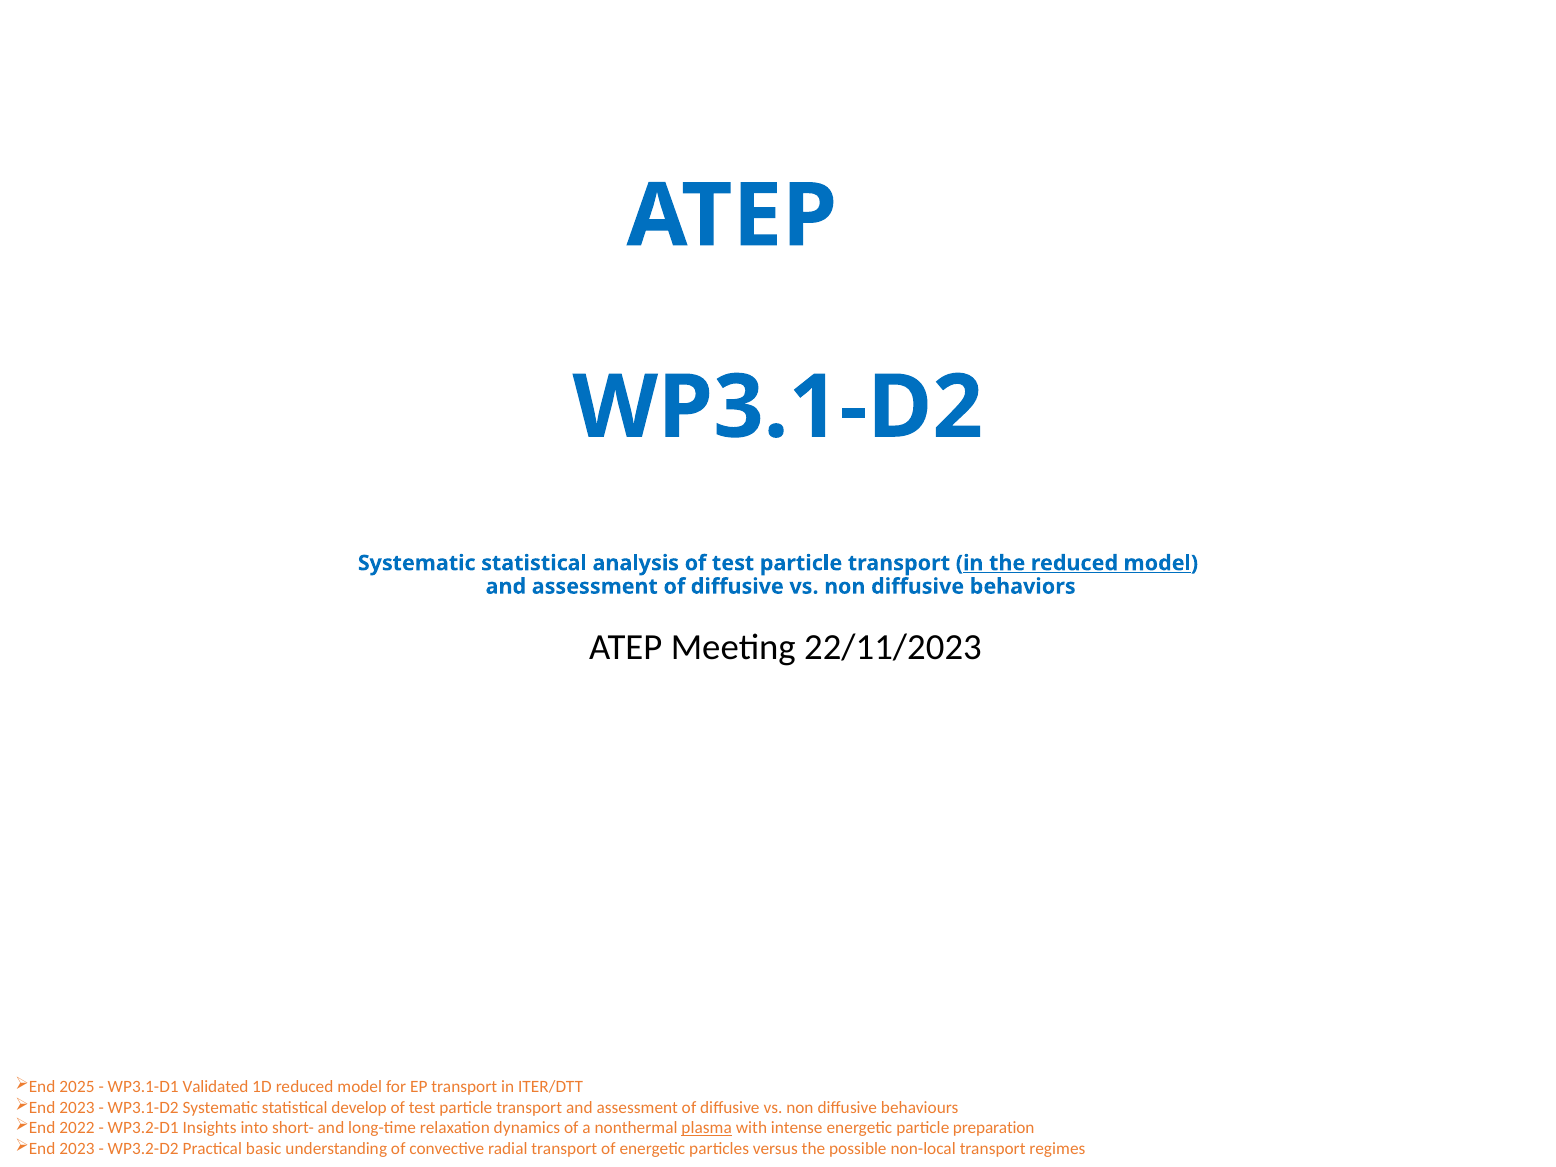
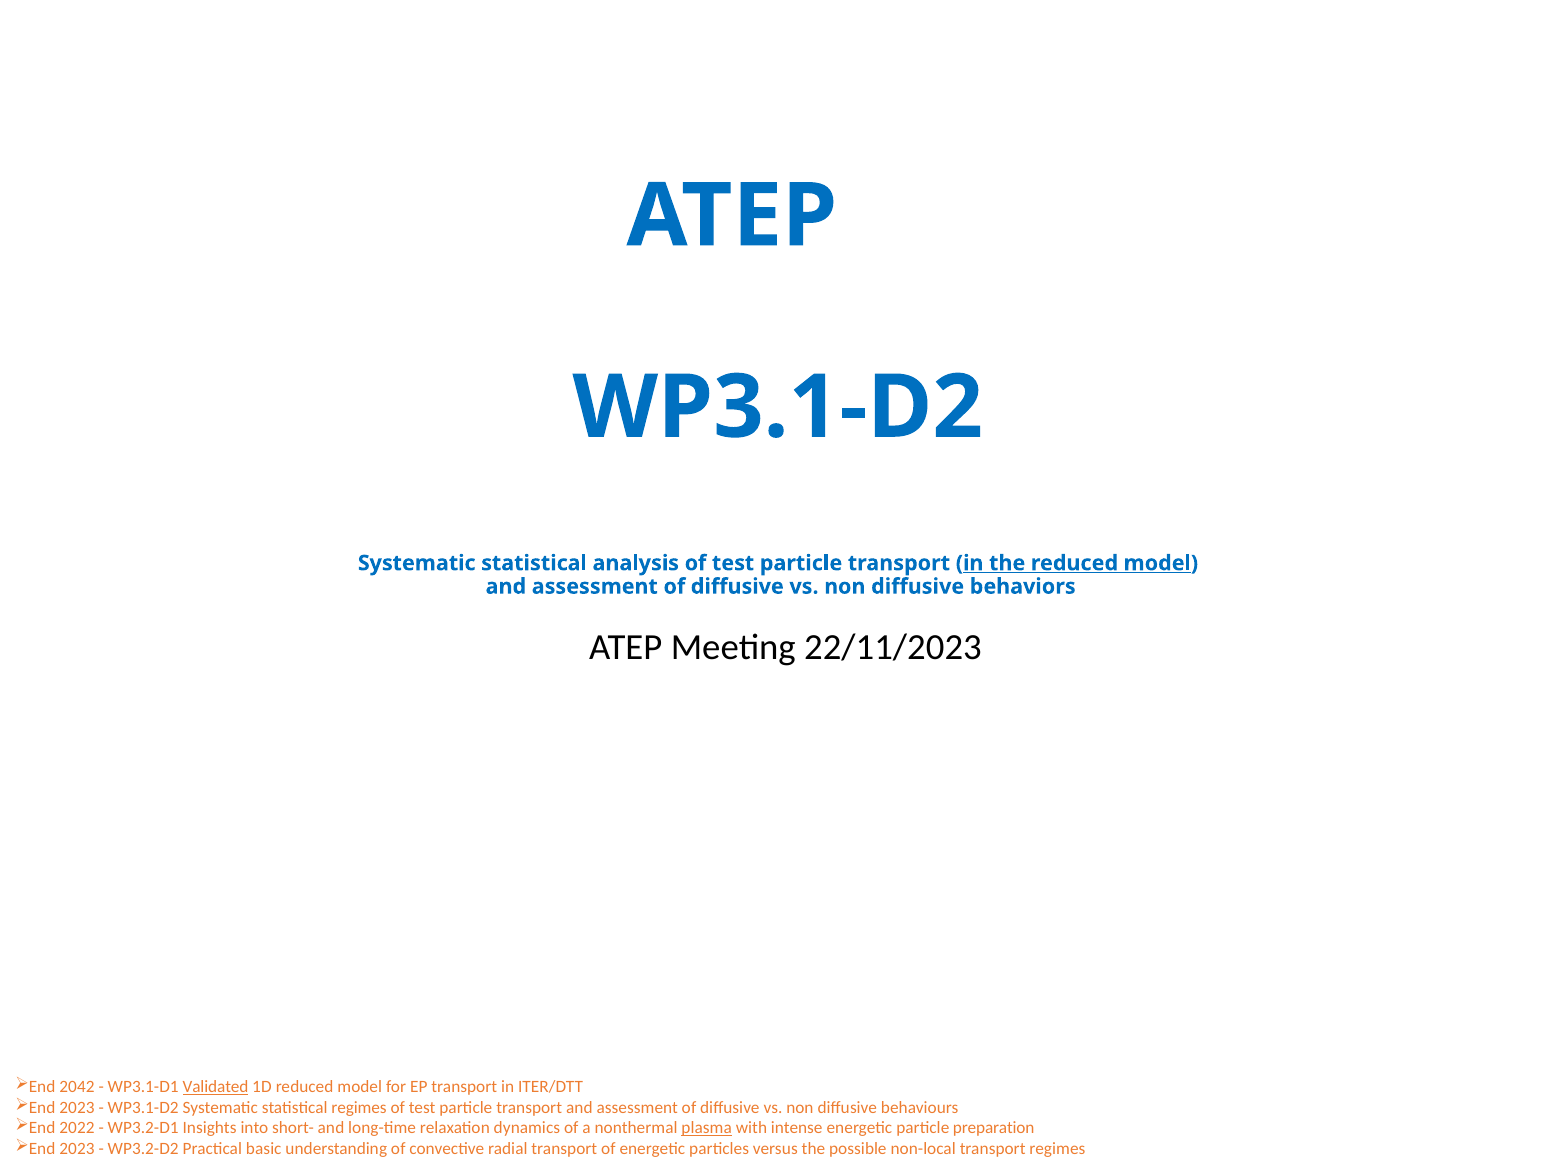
2025: 2025 -> 2042
Validated underline: none -> present
statistical develop: develop -> regimes
